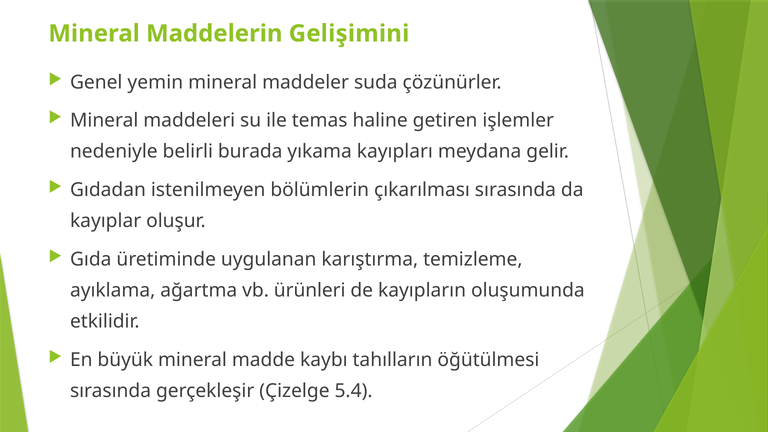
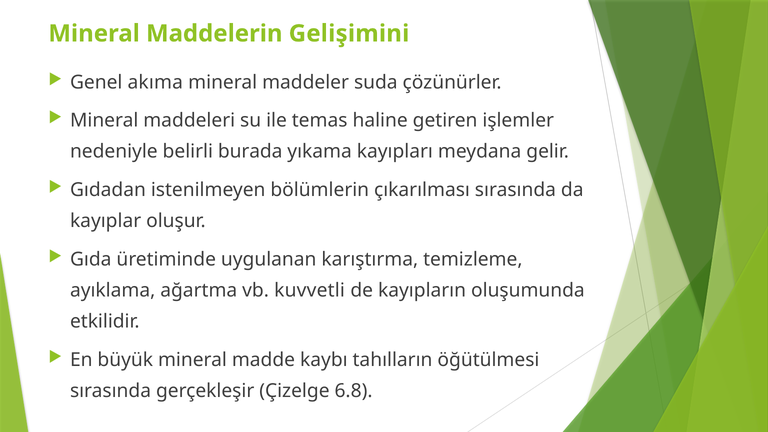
yemin: yemin -> akıma
ürünleri: ürünleri -> kuvvetli
5.4: 5.4 -> 6.8
